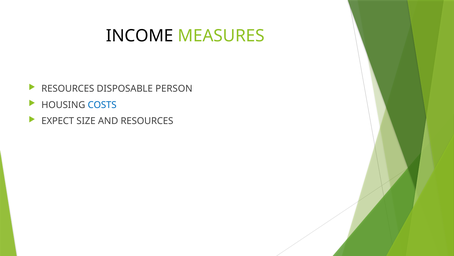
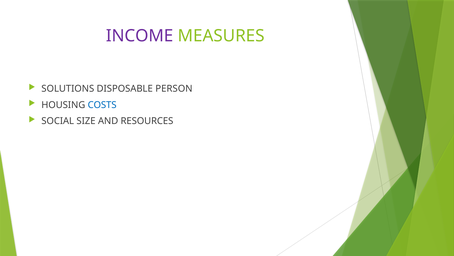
INCOME colour: black -> purple
RESOURCES at (68, 89): RESOURCES -> SOLUTIONS
EXPECT: EXPECT -> SOCIAL
